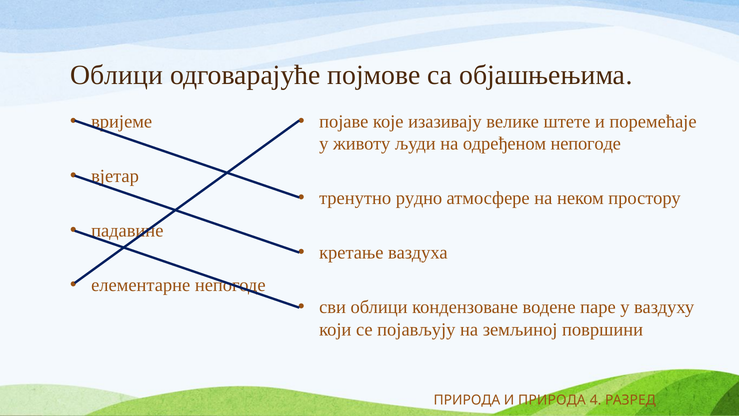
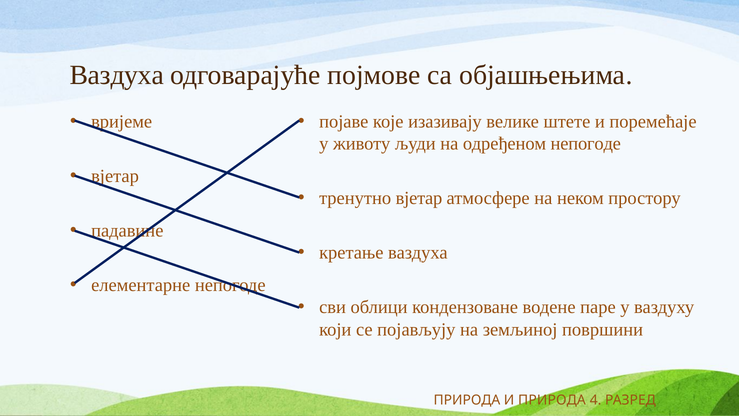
Облици at (117, 75): Облици -> Ваздуха
тренутно рудно: рудно -> вјетар
